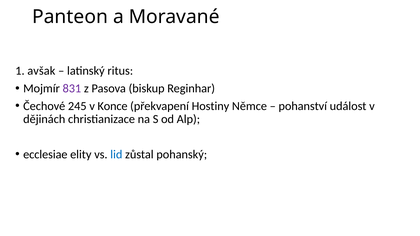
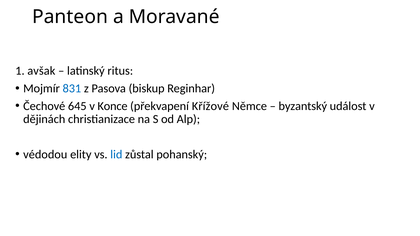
831 colour: purple -> blue
245: 245 -> 645
Hostiny: Hostiny -> Křížové
pohanství: pohanství -> byzantský
ecclesiae: ecclesiae -> védodou
